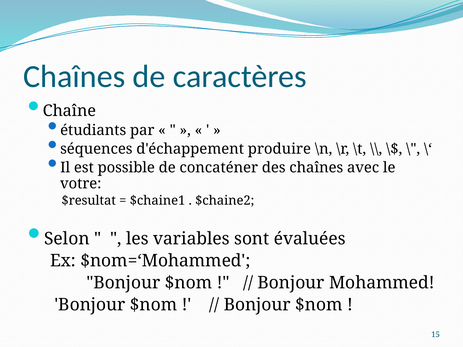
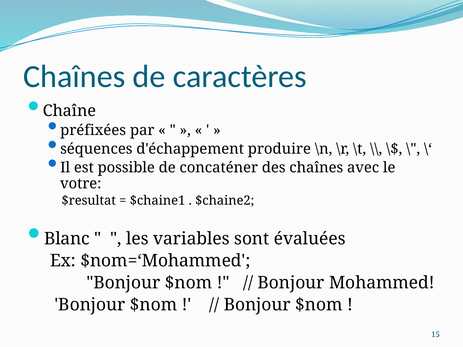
étudiants: étudiants -> préfixées
Selon: Selon -> Blanc
